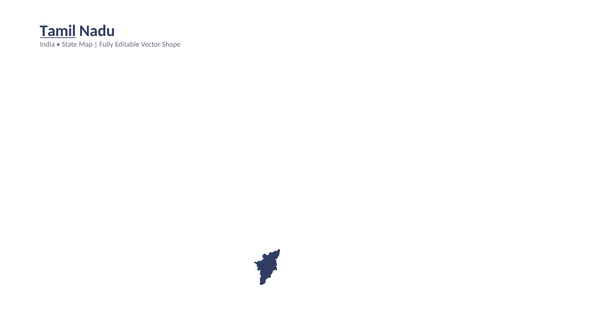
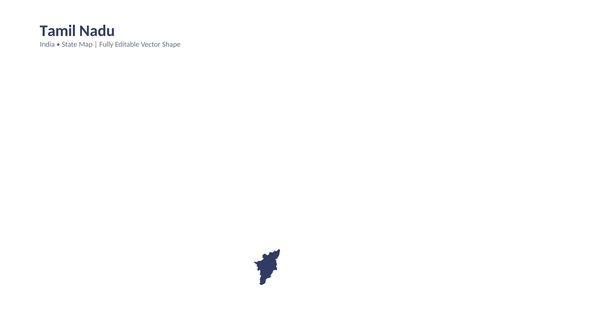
Tamil underline: present -> none
